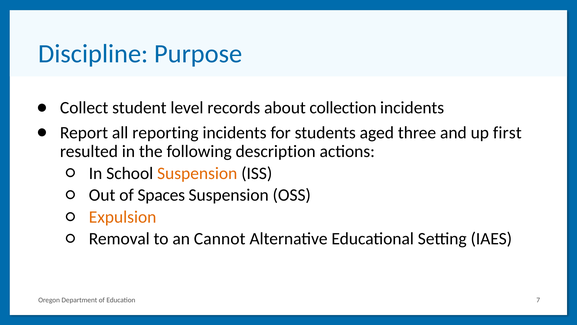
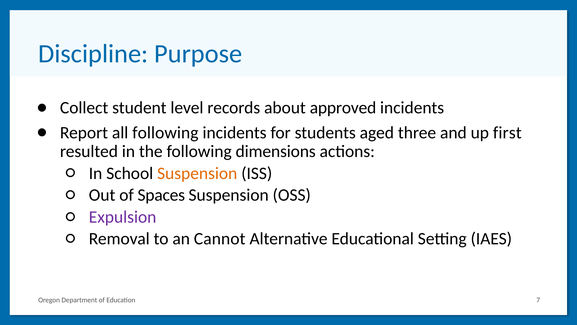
collection: collection -> approved
all reporting: reporting -> following
description: description -> dimensions
Expulsion colour: orange -> purple
